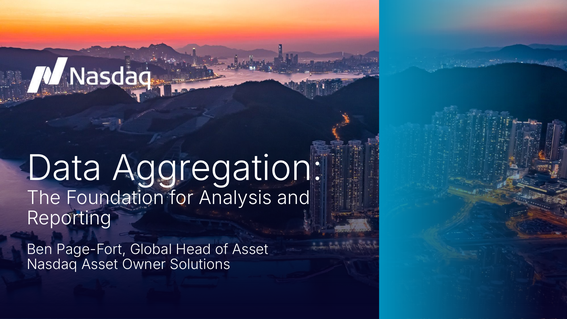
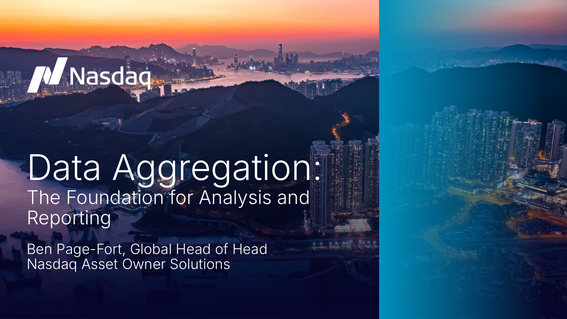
of Asset: Asset -> Head
